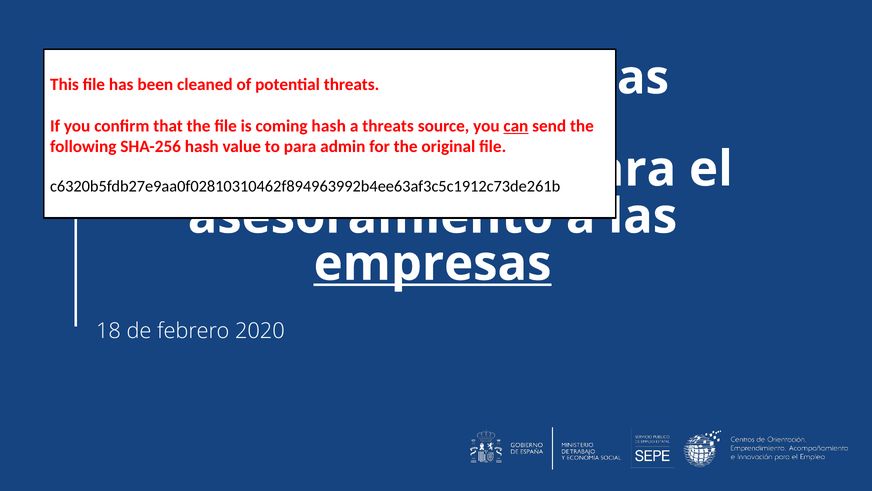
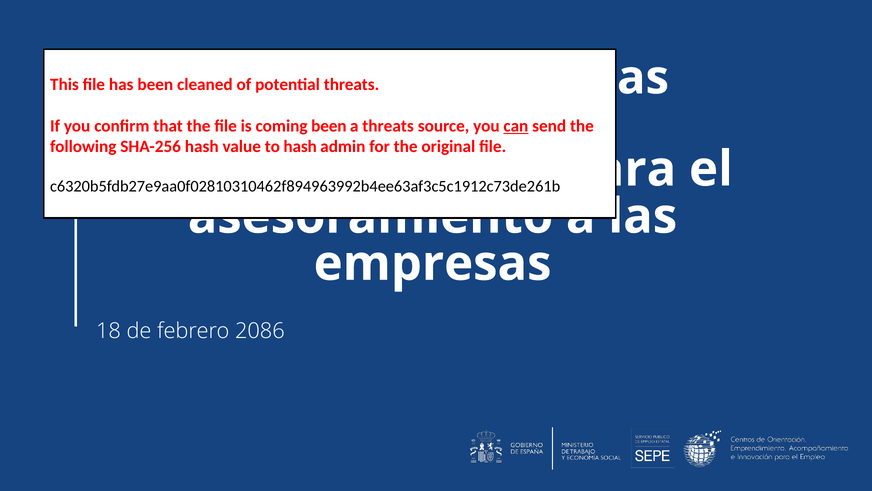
coming hash: hash -> been
para at (300, 147): para -> hash
empresas underline: present -> none
2020: 2020 -> 2086
